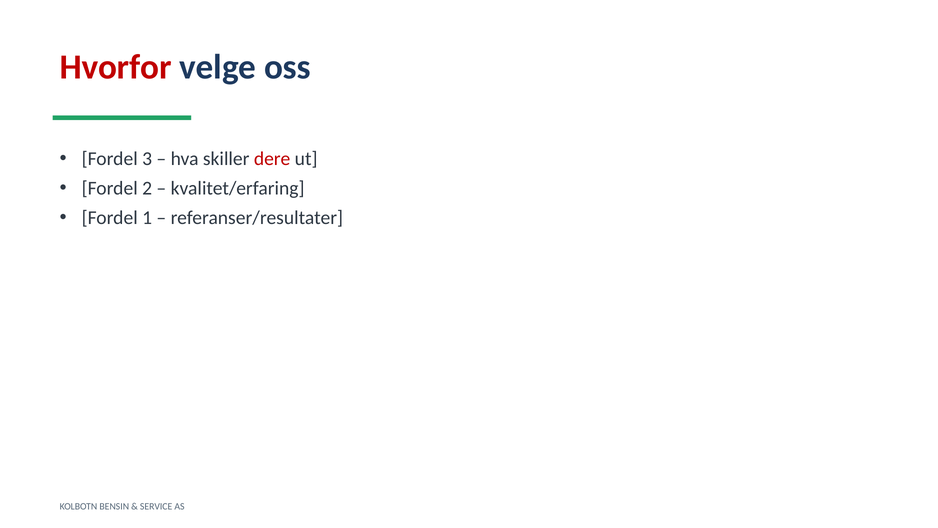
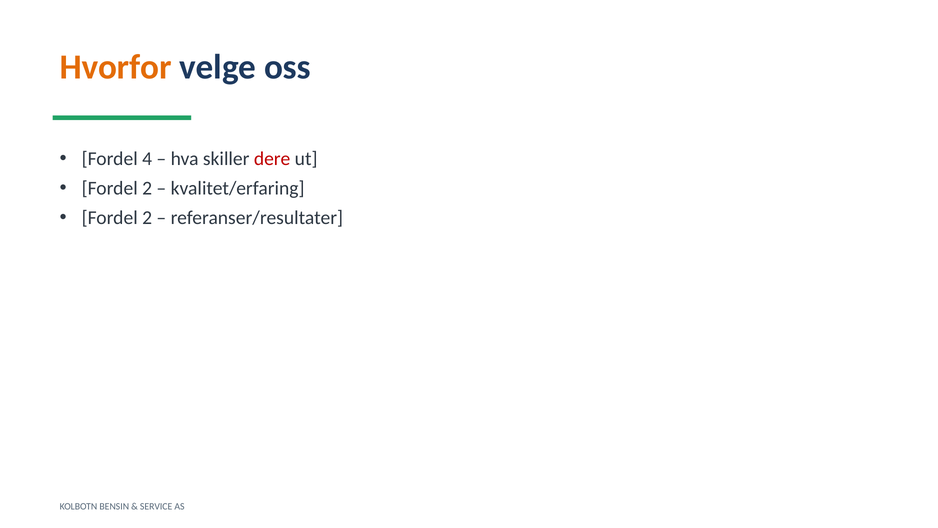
Hvorfor colour: red -> orange
3: 3 -> 4
1 at (147, 218): 1 -> 2
